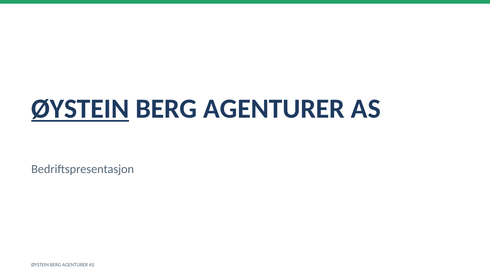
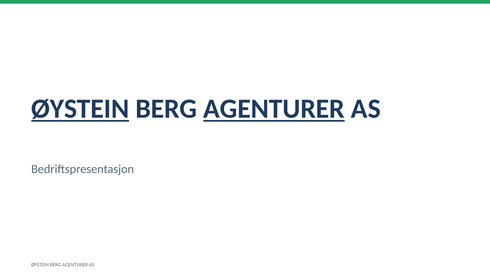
AGENTURER at (274, 109) underline: none -> present
